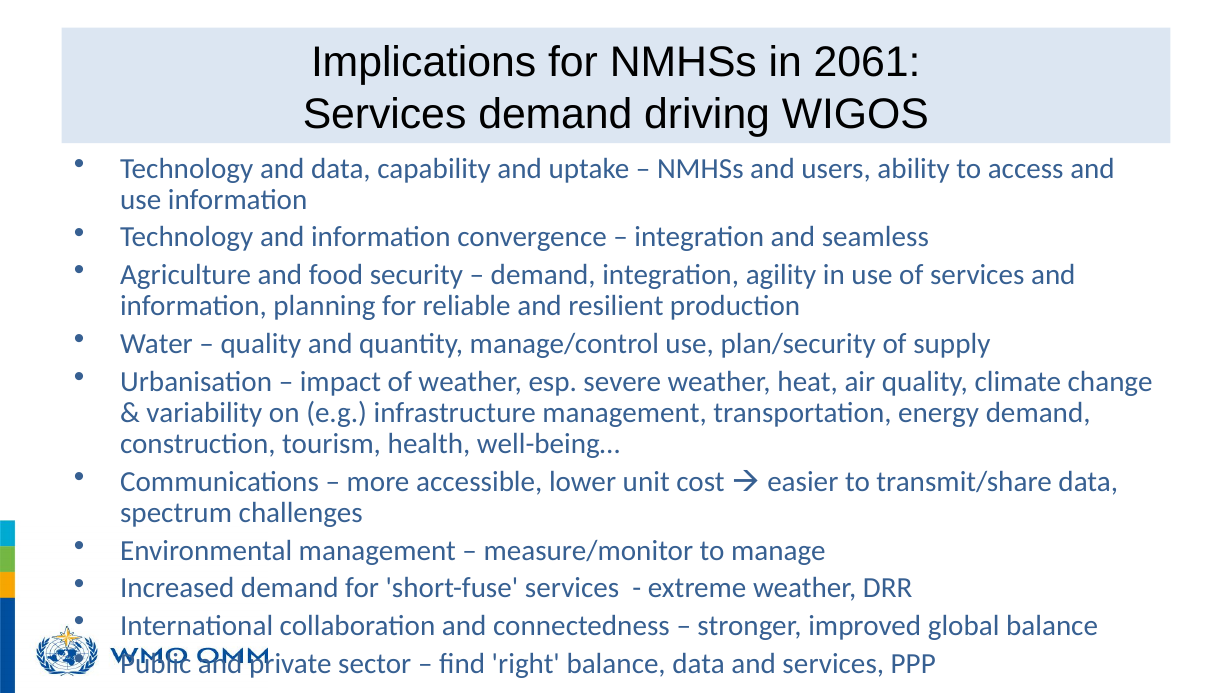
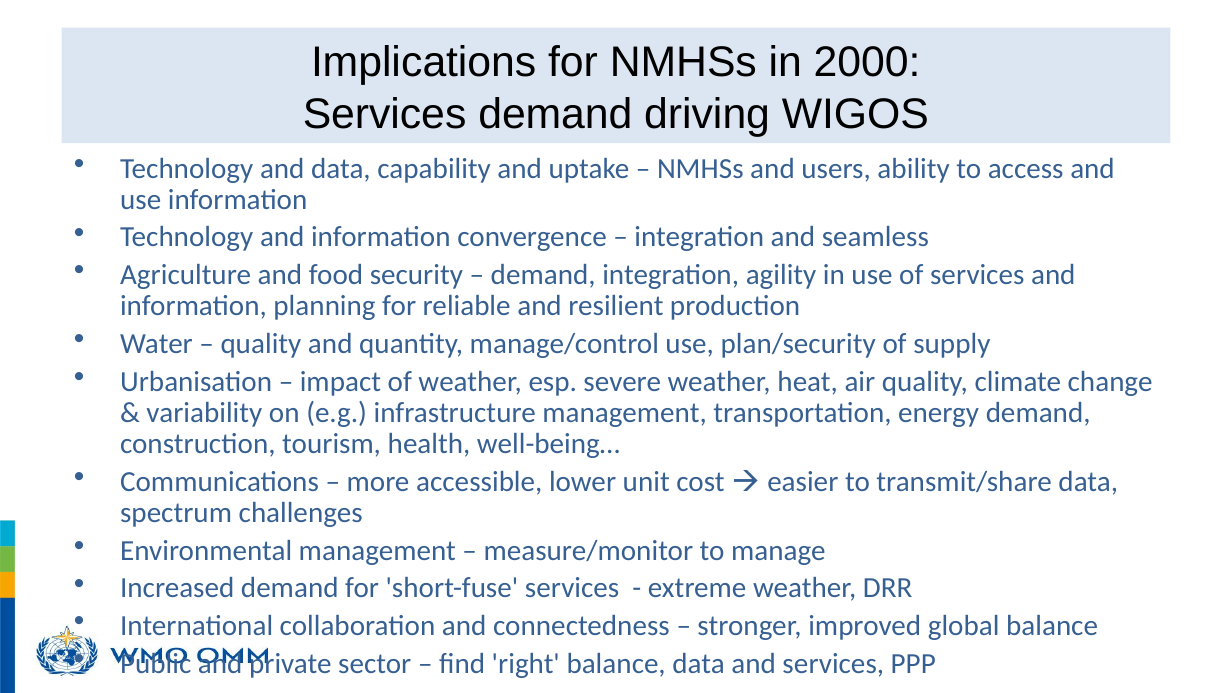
2061: 2061 -> 2000
